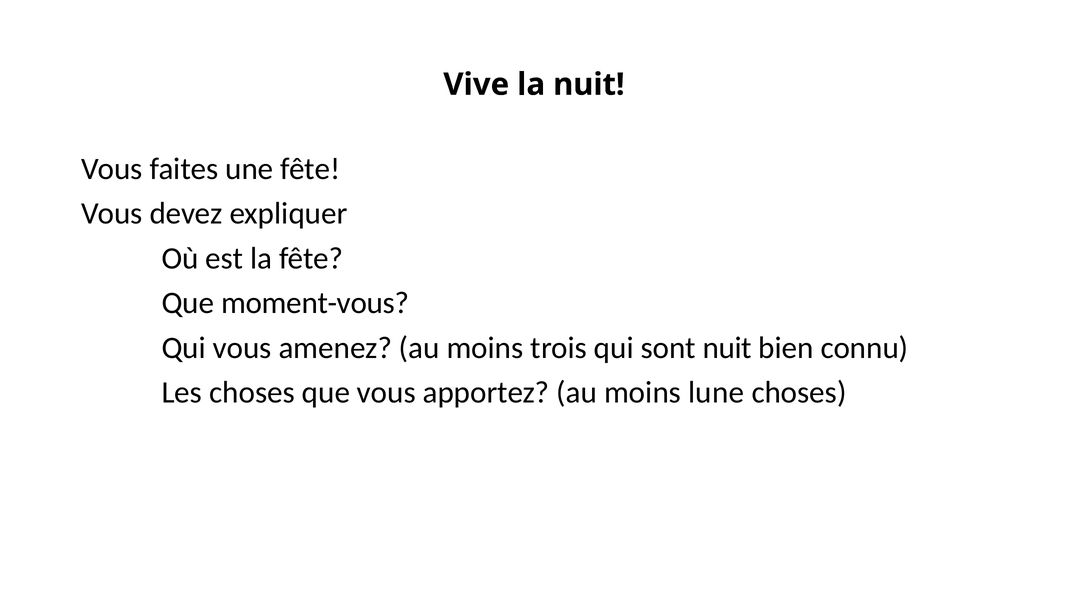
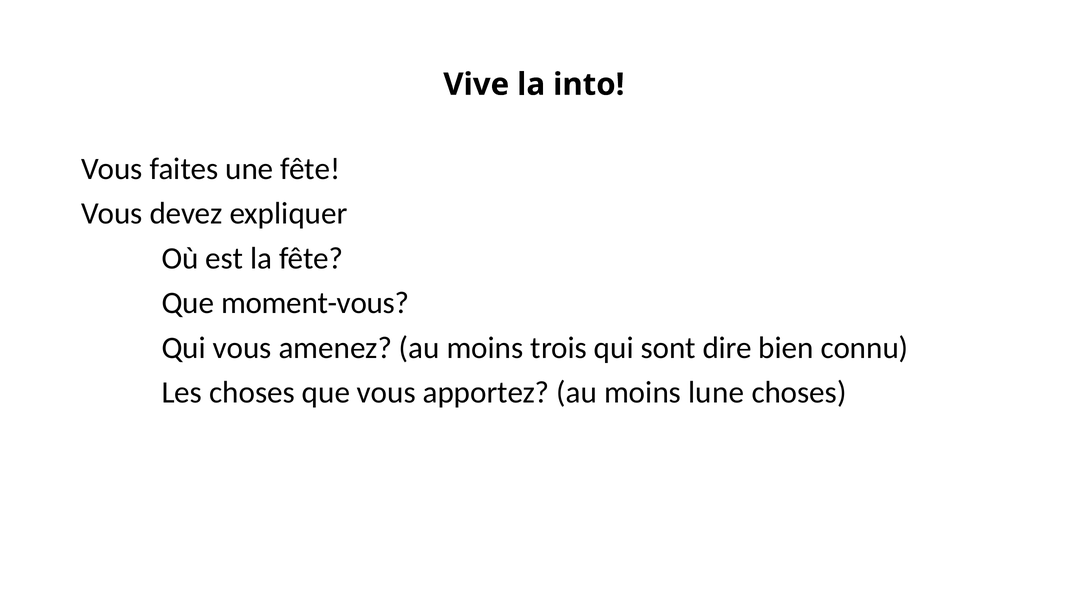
la nuit: nuit -> into
sont nuit: nuit -> dire
